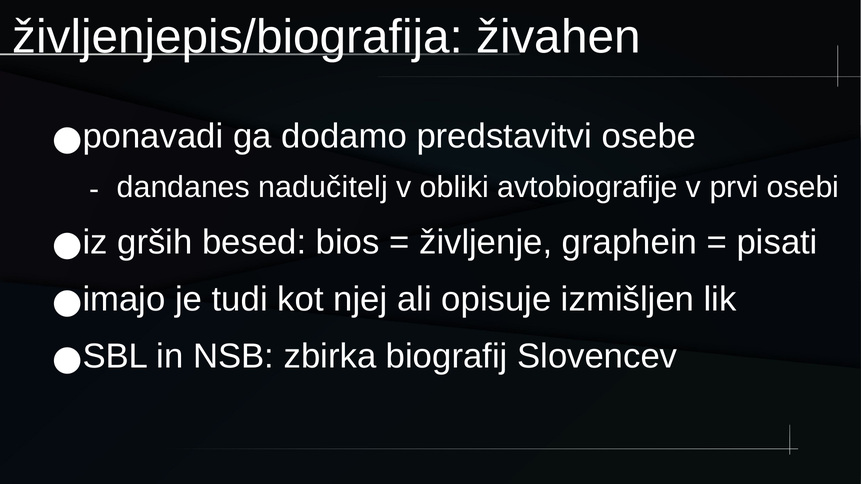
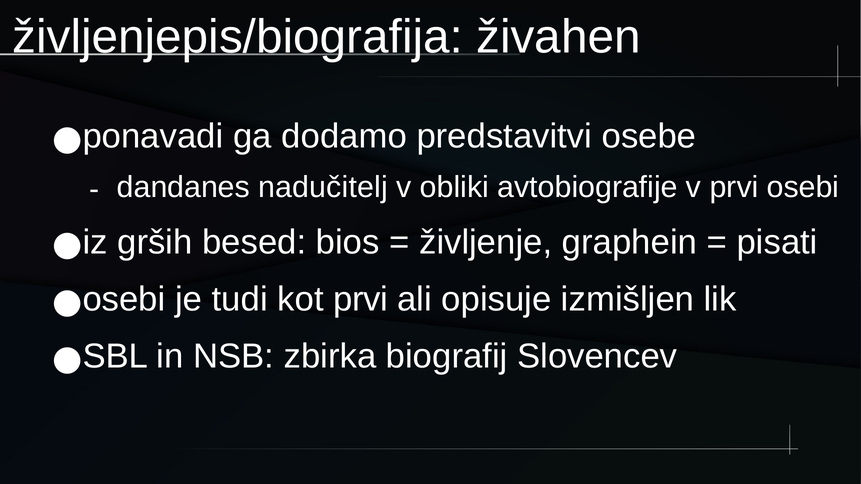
imajo at (124, 299): imajo -> osebi
kot njej: njej -> prvi
